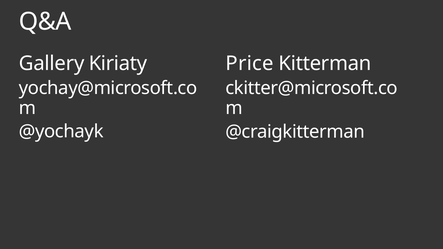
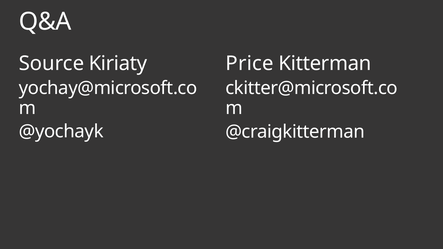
Gallery: Gallery -> Source
